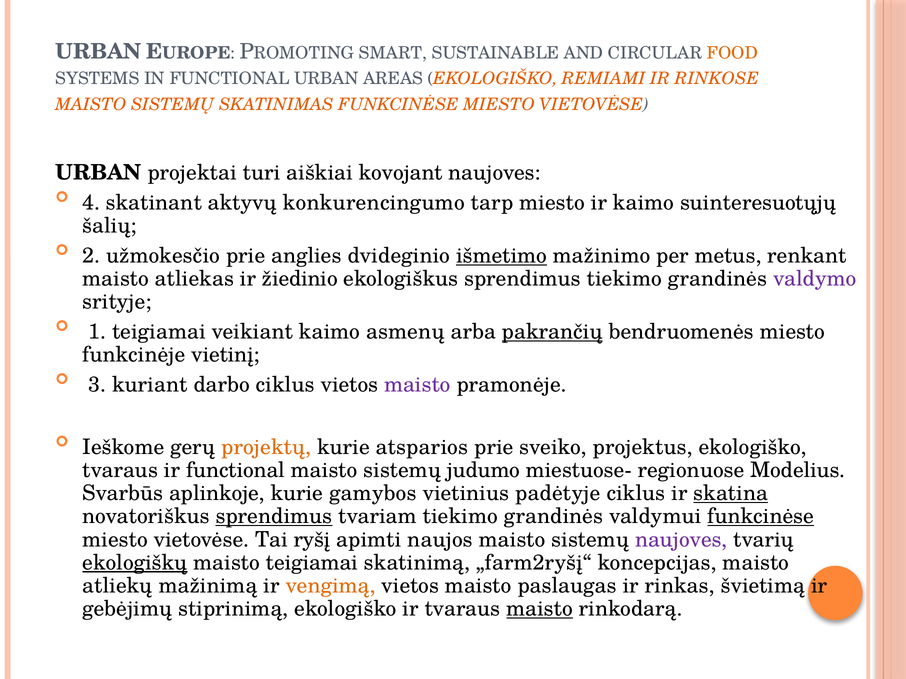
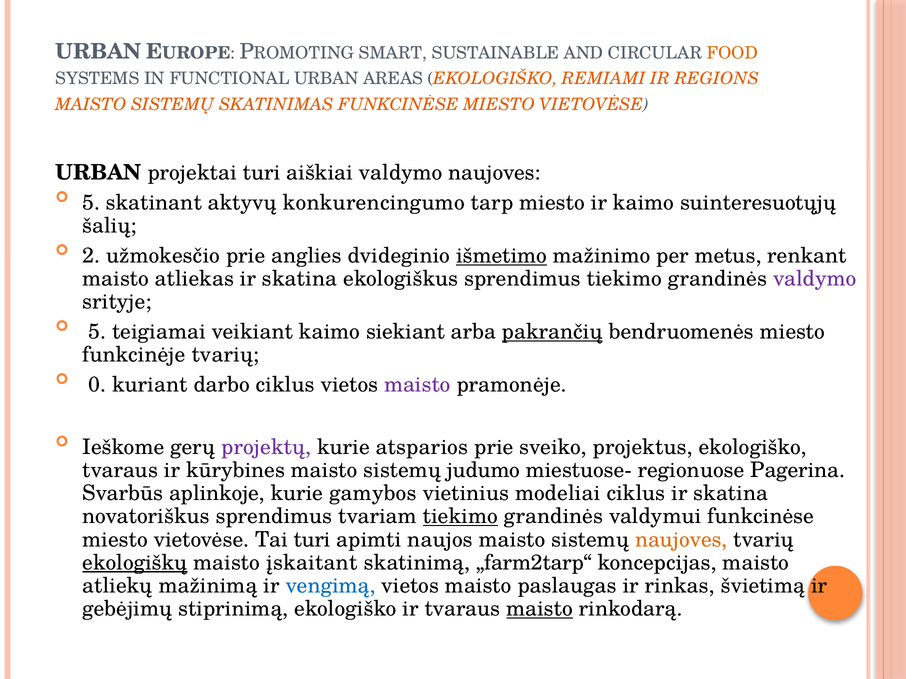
RINKOSE: RINKOSE -> REGIONS
aiškiai kovojant: kovojant -> valdymo
4 at (91, 203): 4 -> 5
atliekas ir žiedinio: žiedinio -> skatina
1 at (97, 332): 1 -> 5
asmenų: asmenų -> siekiant
funkcinėje vietinį: vietinį -> tvarių
3: 3 -> 0
projektų colour: orange -> purple
ir functional: functional -> kūrybines
Modelius: Modelius -> Pagerina
padėtyje: padėtyje -> modeliai
skatina at (731, 494) underline: present -> none
sprendimus at (274, 517) underline: present -> none
tiekimo at (460, 517) underline: none -> present
funkcinėse at (761, 517) underline: present -> none
Tai ryšį: ryšį -> turi
naujoves at (681, 540) colour: purple -> orange
maisto teigiamai: teigiamai -> įskaitant
„farm2ryšį“: „farm2ryšį“ -> „farm2tarp“
vengimą colour: orange -> blue
